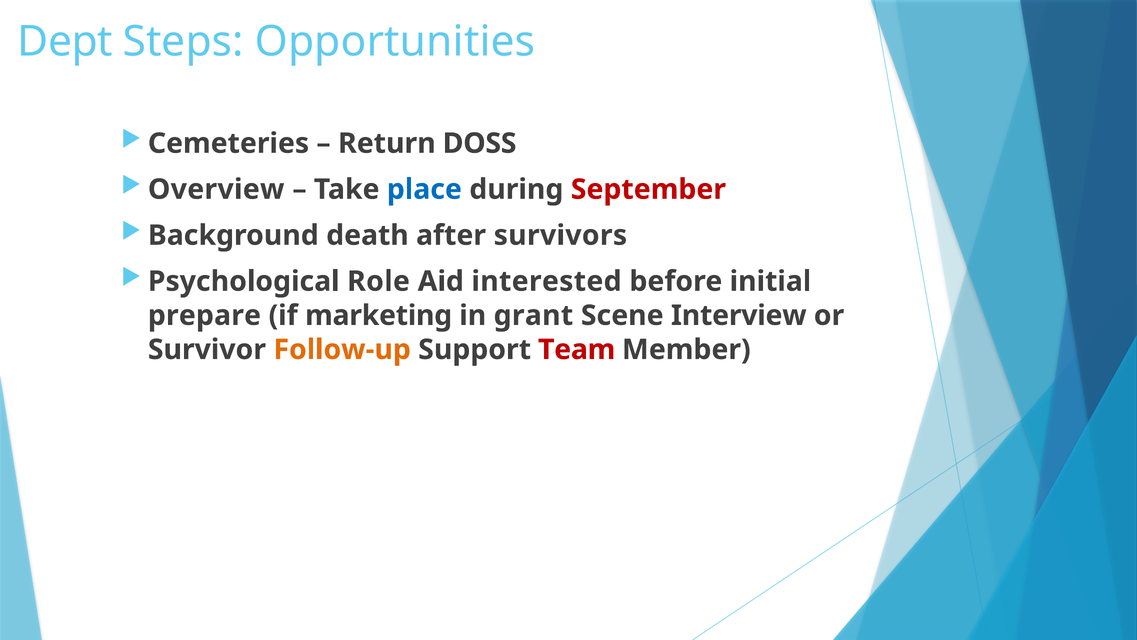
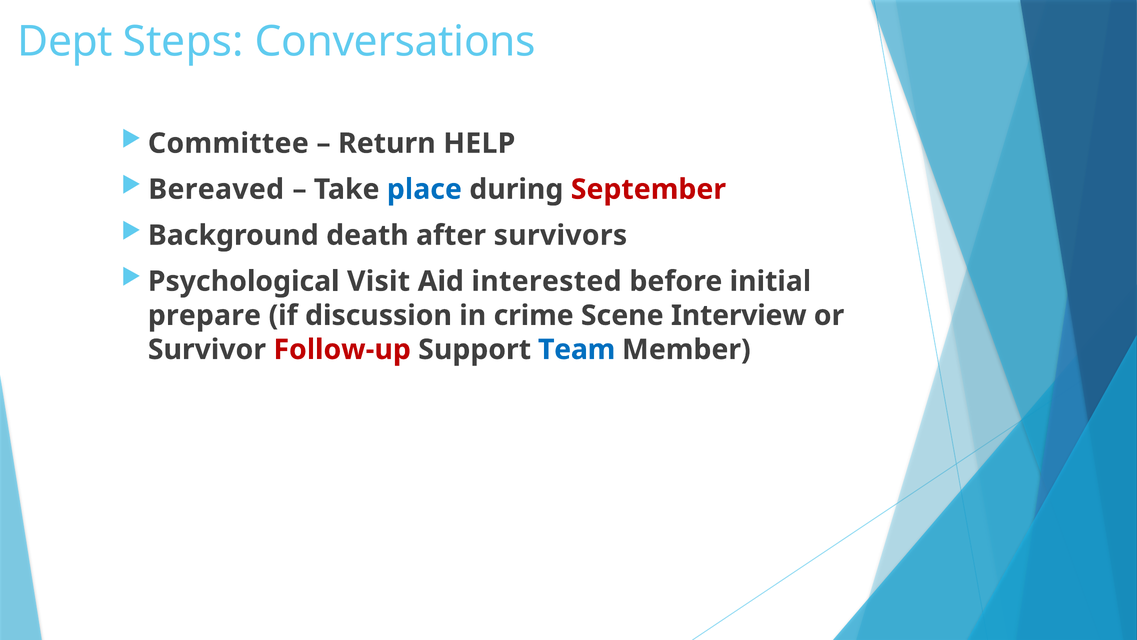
Opportunities: Opportunities -> Conversations
Cemeteries: Cemeteries -> Committee
DOSS: DOSS -> HELP
Overview: Overview -> Bereaved
Role: Role -> Visit
marketing: marketing -> discussion
grant: grant -> crime
Follow-up colour: orange -> red
Team colour: red -> blue
